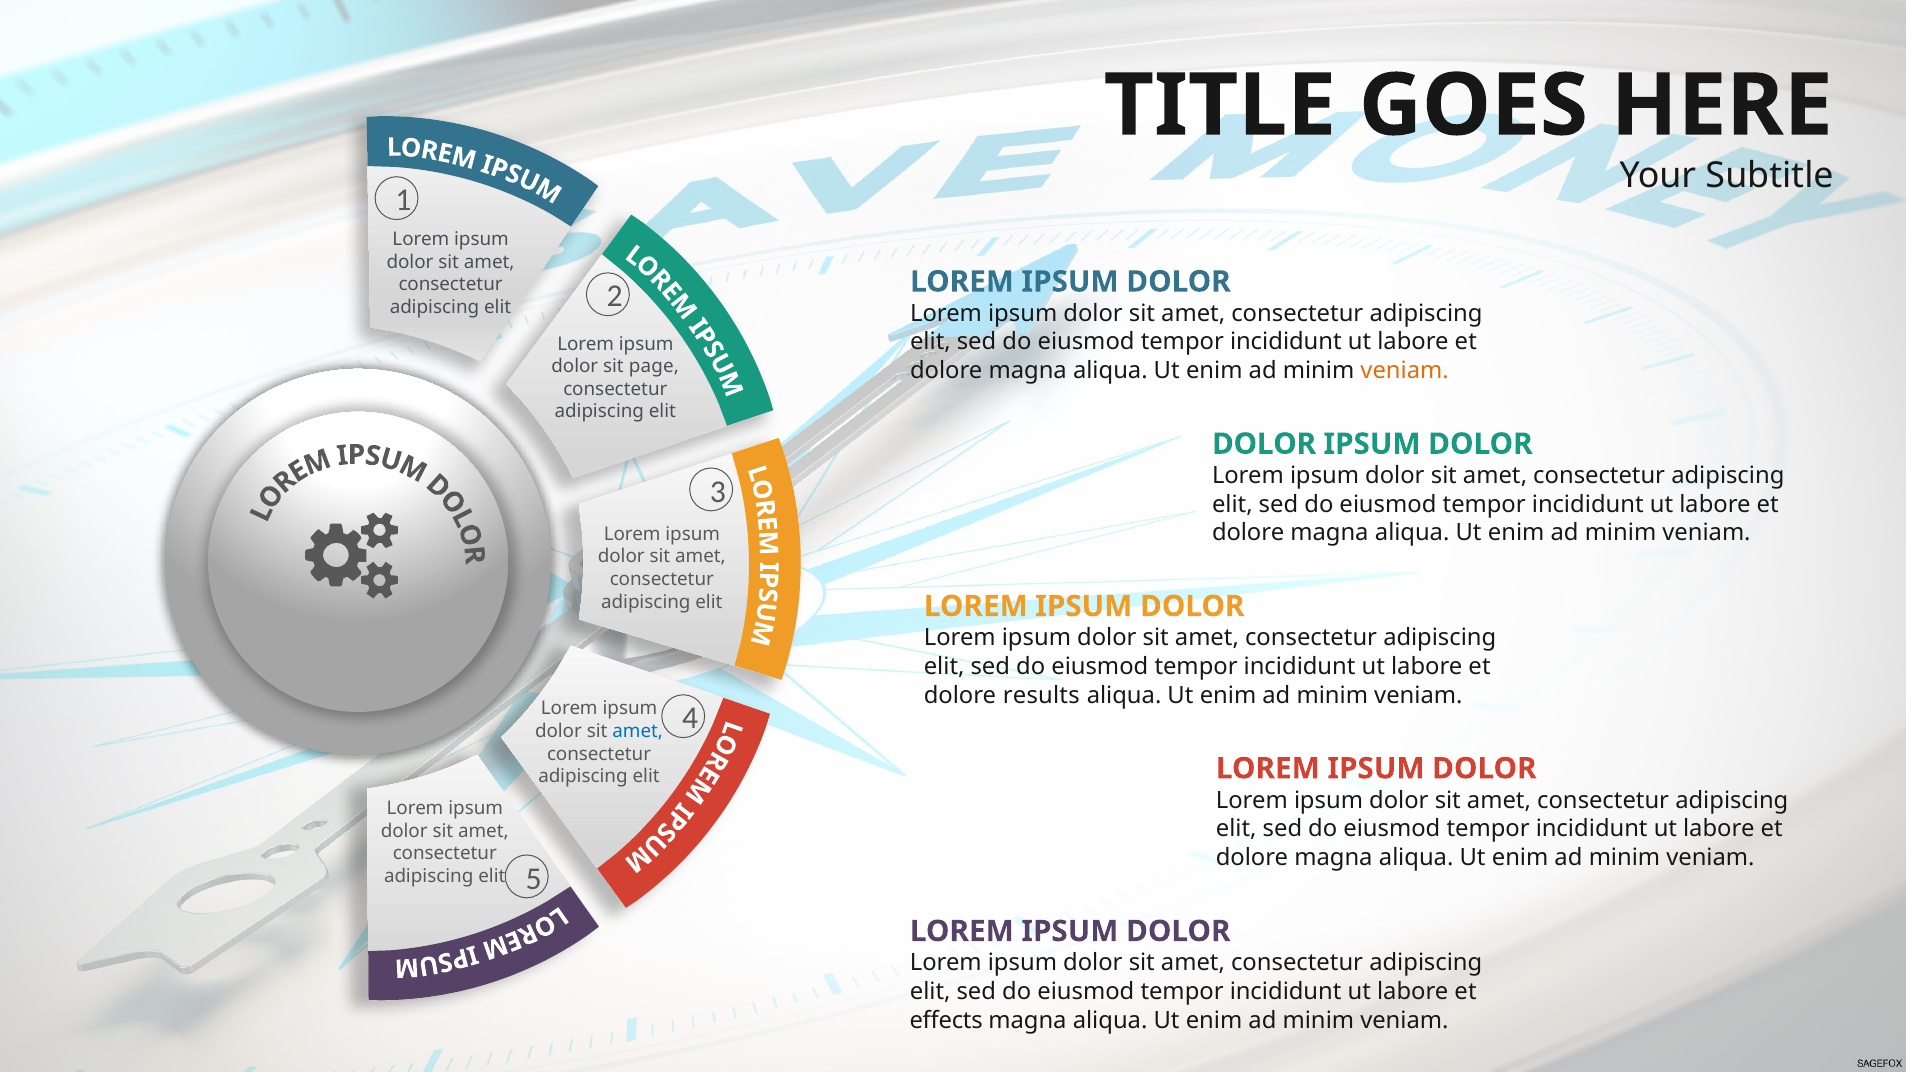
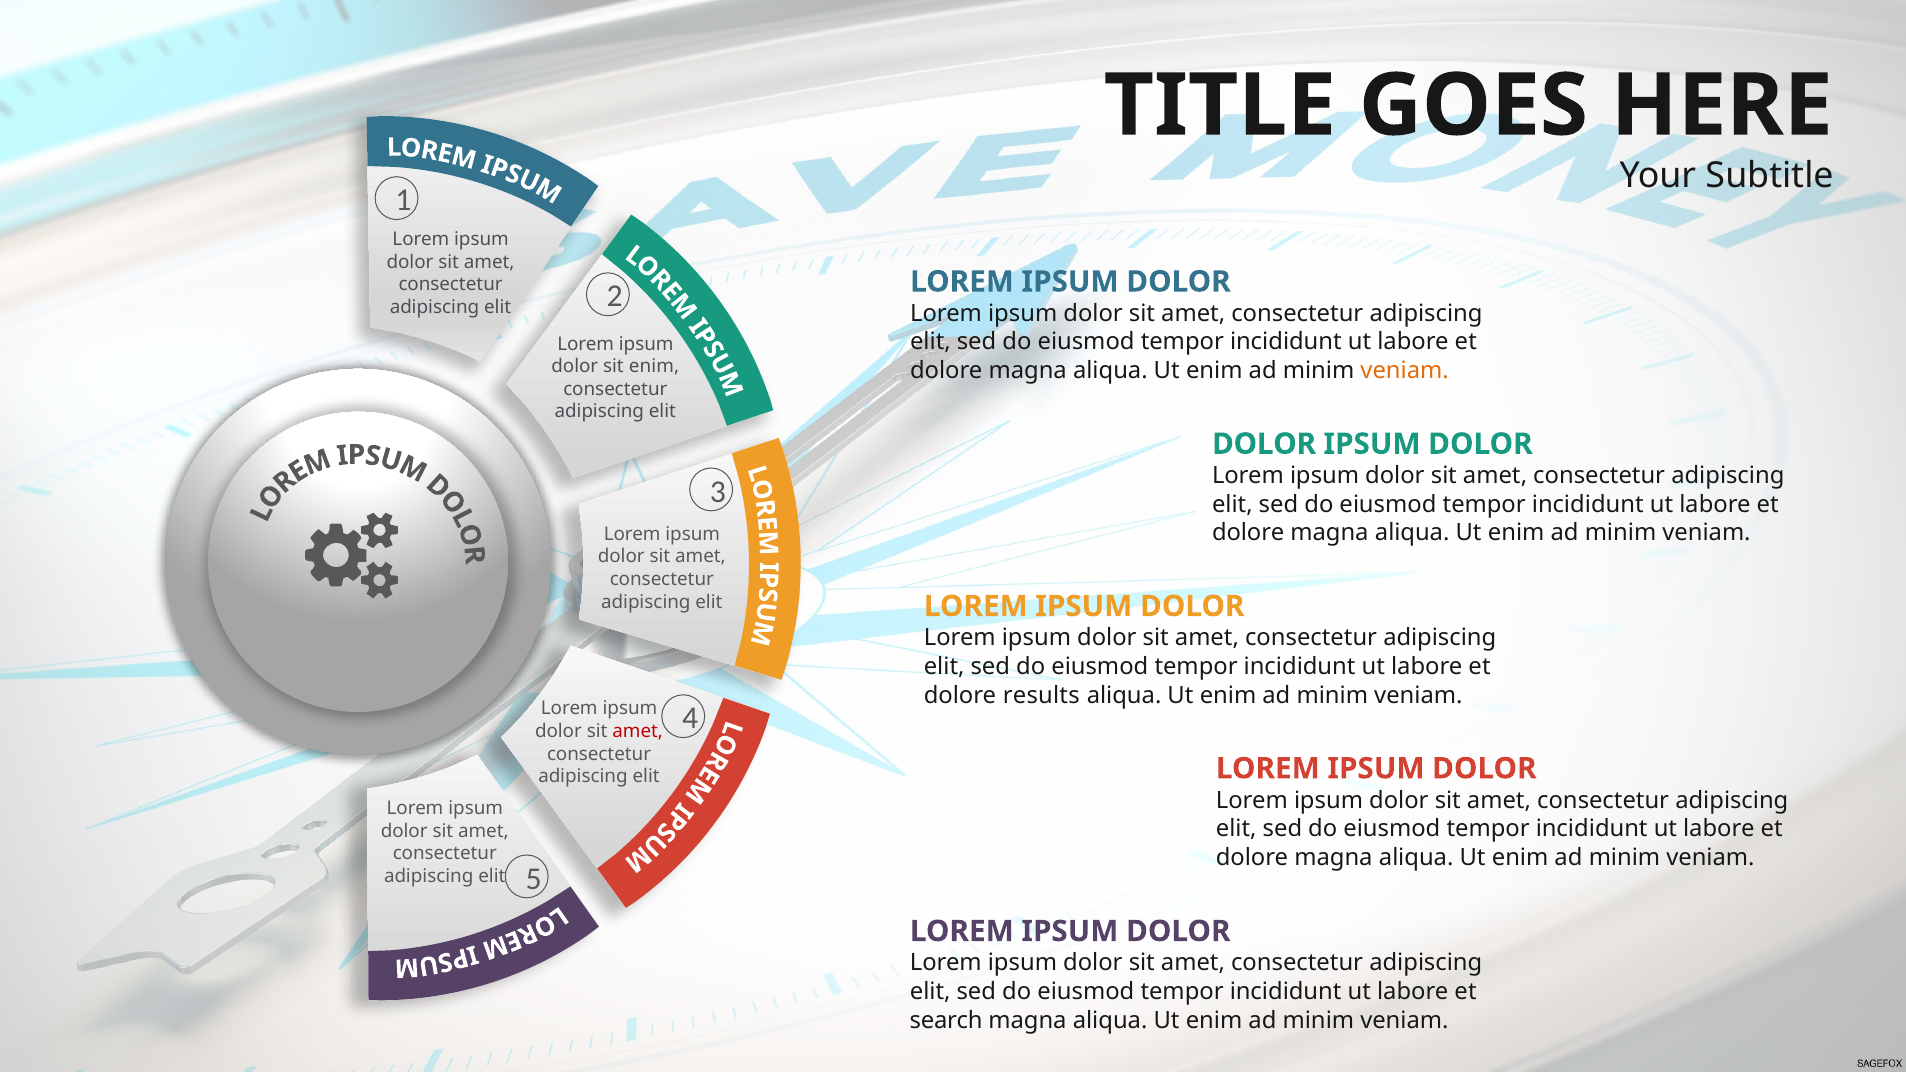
sit page: page -> enim
amet at (638, 731) colour: blue -> red
effects: effects -> search
